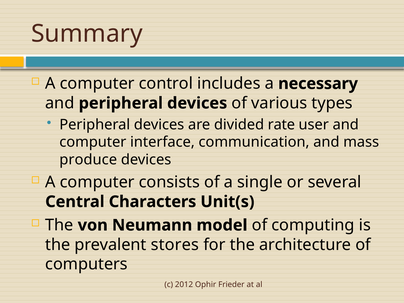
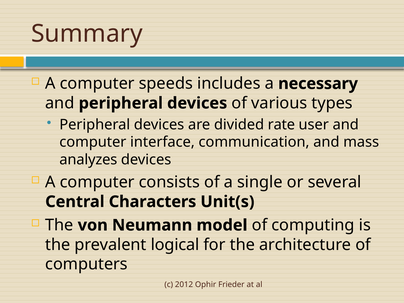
control: control -> speeds
produce: produce -> analyzes
stores: stores -> logical
